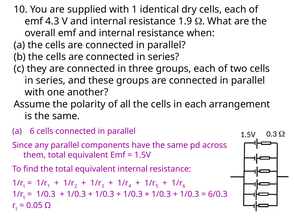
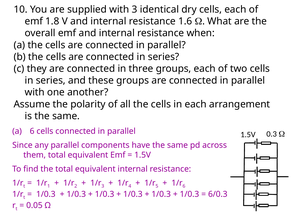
with 1: 1 -> 3
4.3: 4.3 -> 1.8
1.9: 1.9 -> 1.6
